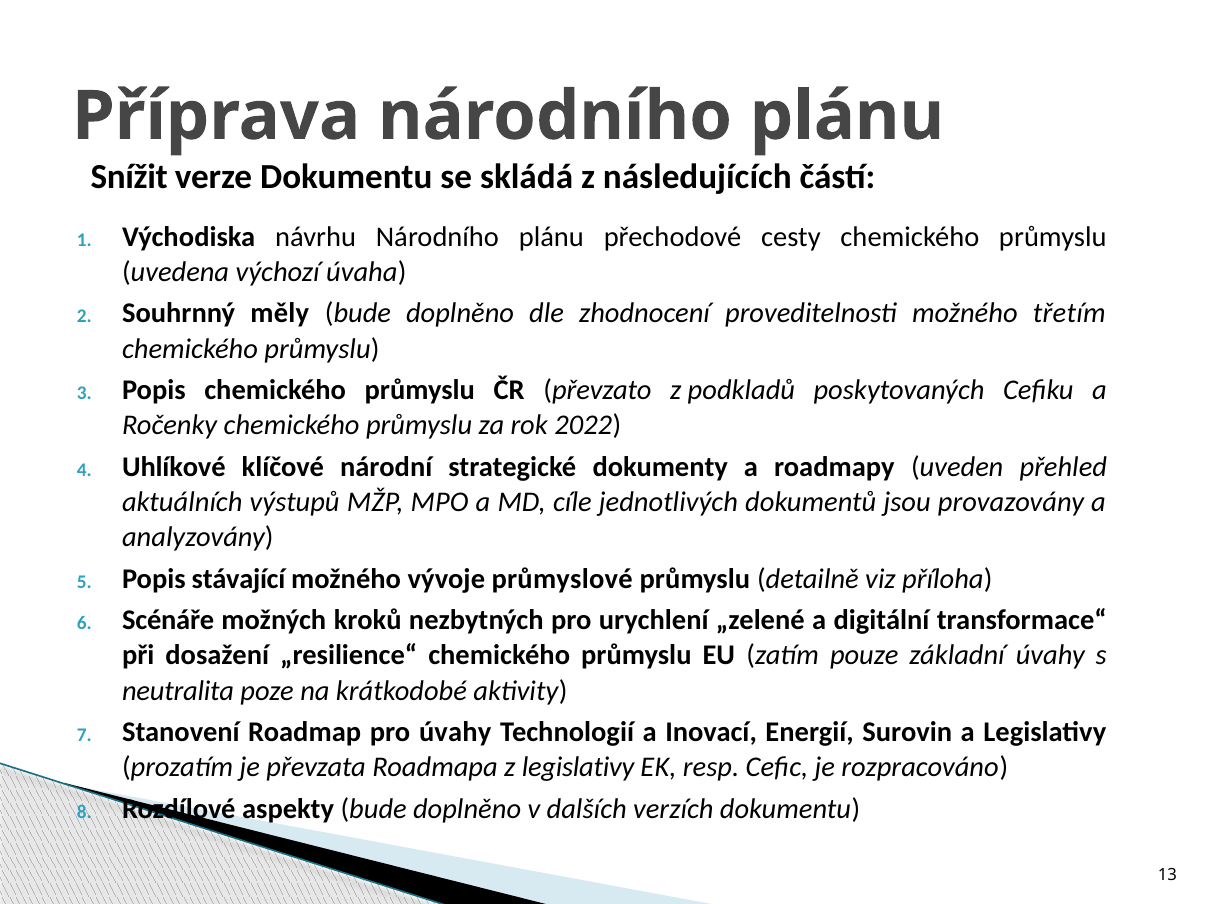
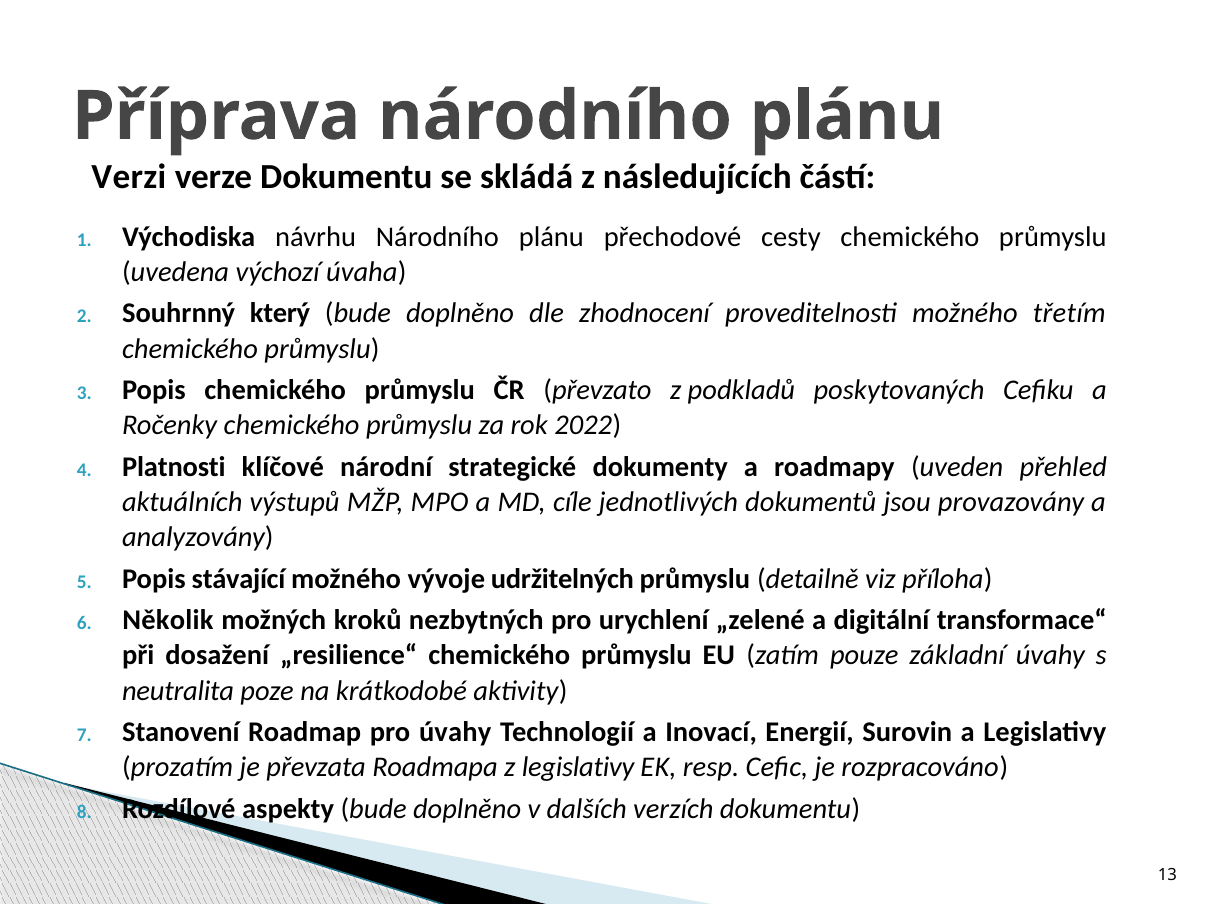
Snížit: Snížit -> Verzi
měly: měly -> který
Uhlíkové: Uhlíkové -> Platnosti
průmyslové: průmyslové -> udržitelných
Scénáře: Scénáře -> Několik
